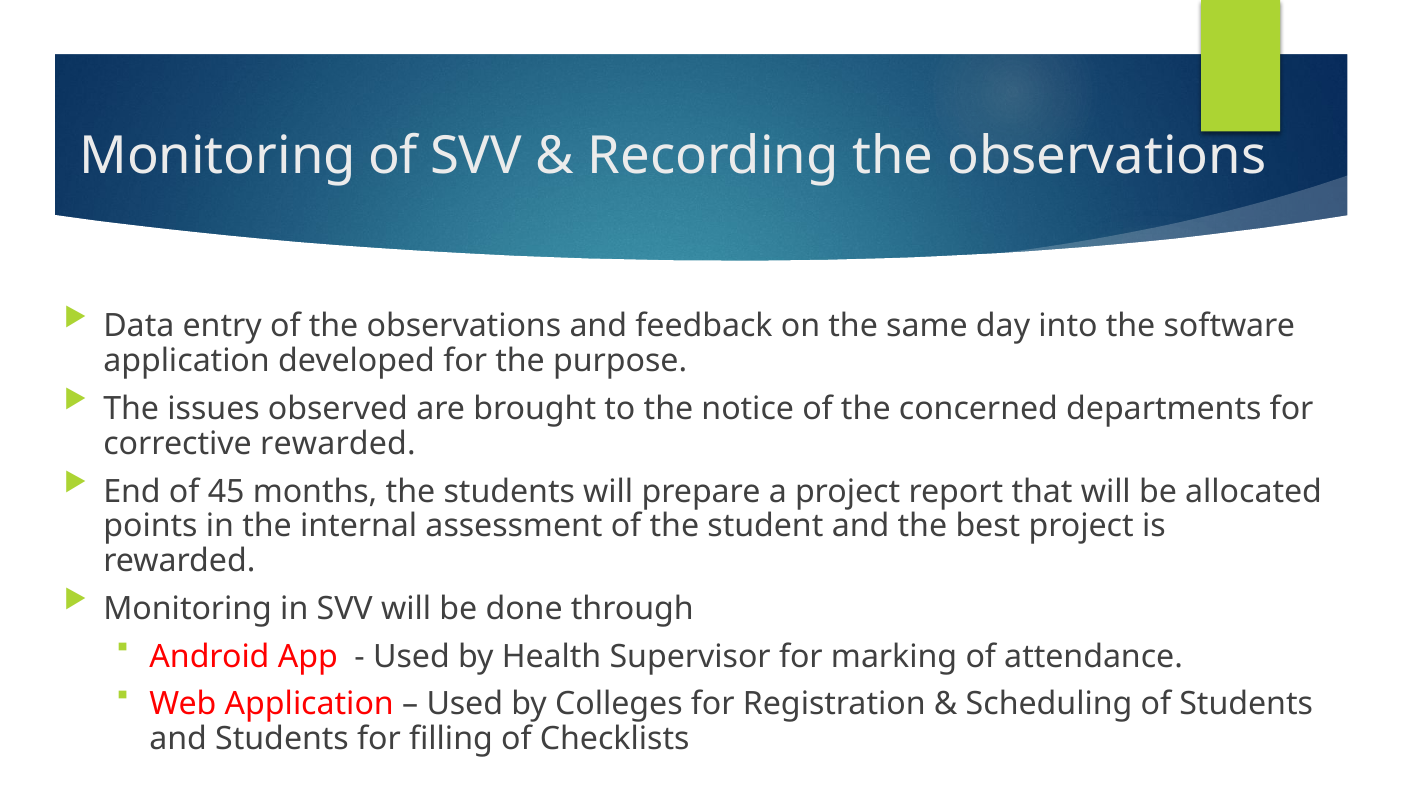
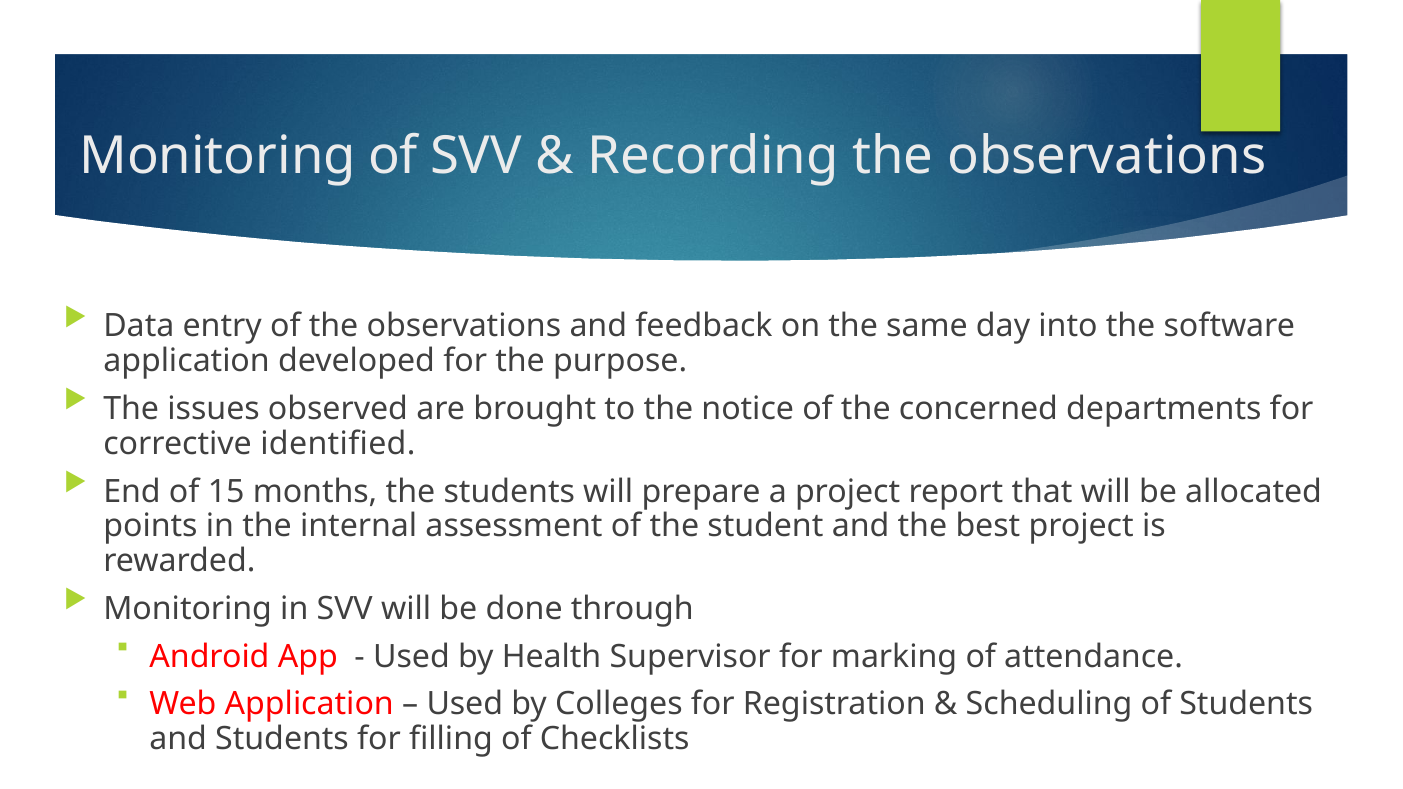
corrective rewarded: rewarded -> identified
45: 45 -> 15
